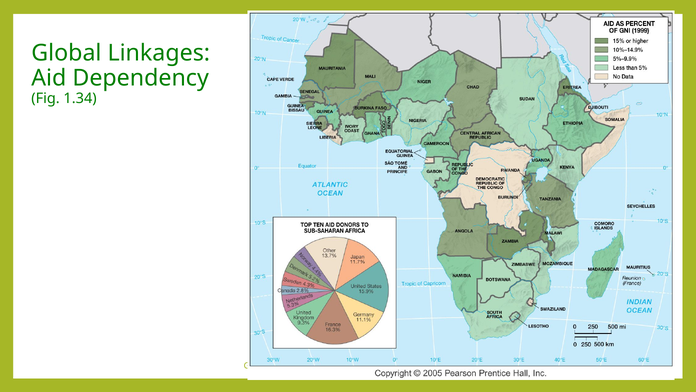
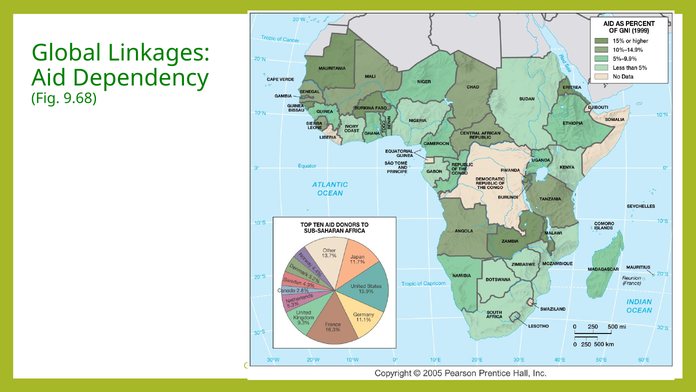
1.34: 1.34 -> 9.68
